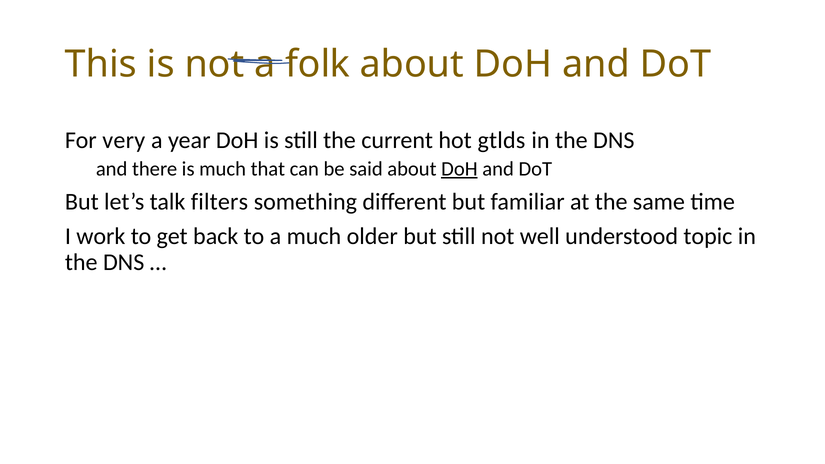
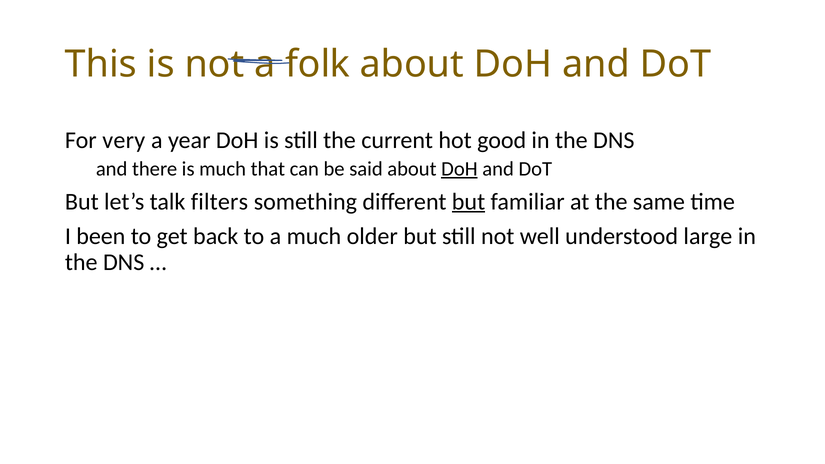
gtlds: gtlds -> good
but at (469, 202) underline: none -> present
work: work -> been
topic: topic -> large
